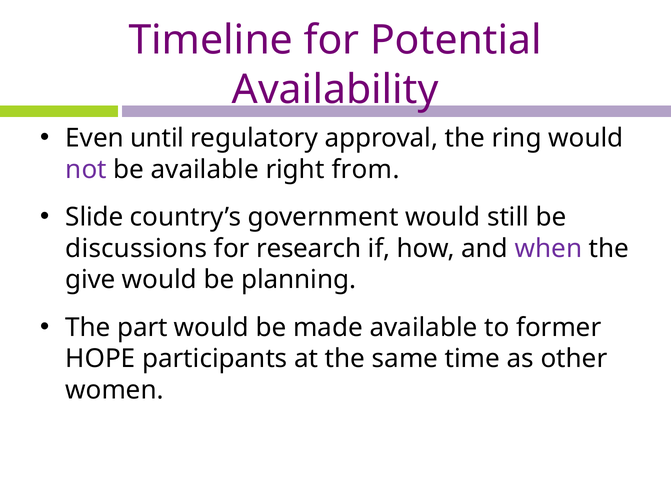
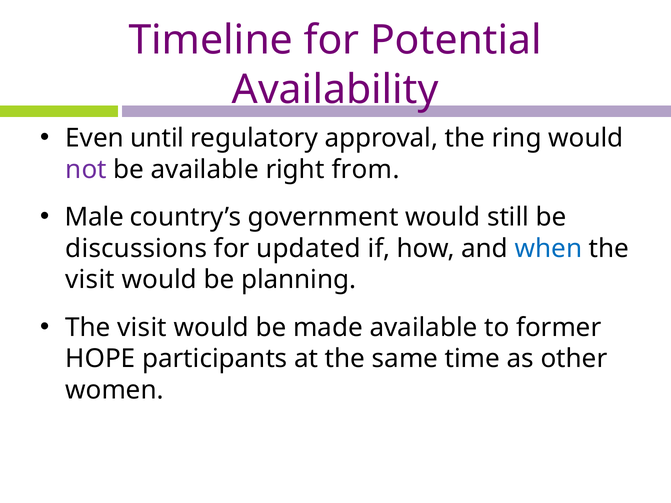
Slide: Slide -> Male
research: research -> updated
when colour: purple -> blue
give at (90, 280): give -> visit
part at (142, 328): part -> visit
